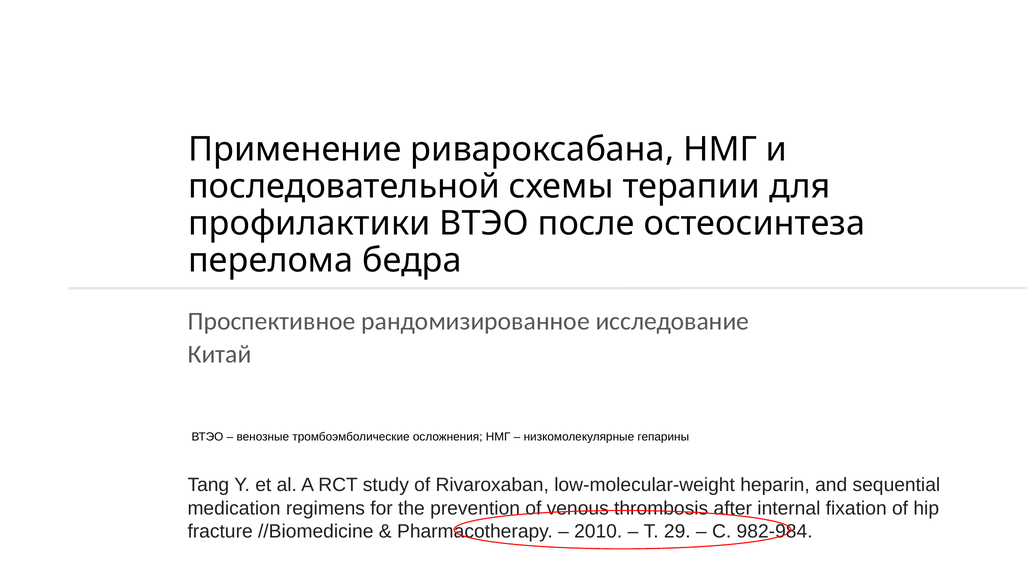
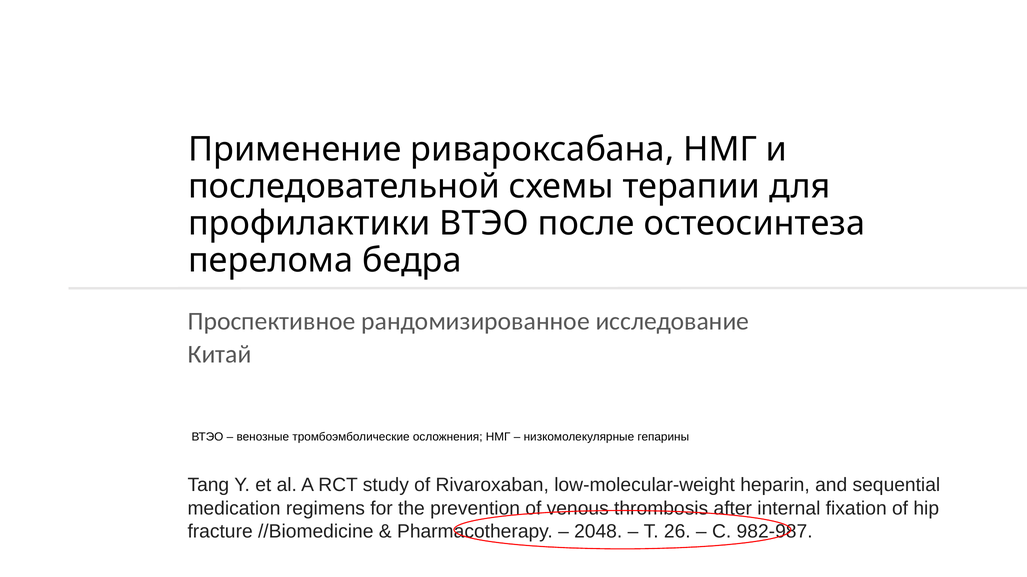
2010: 2010 -> 2048
29: 29 -> 26
982-984: 982-984 -> 982-987
